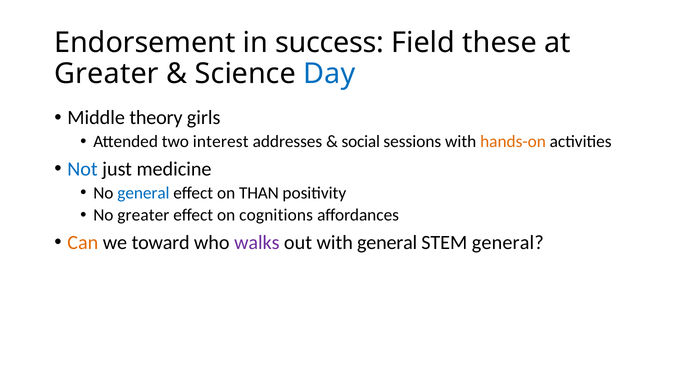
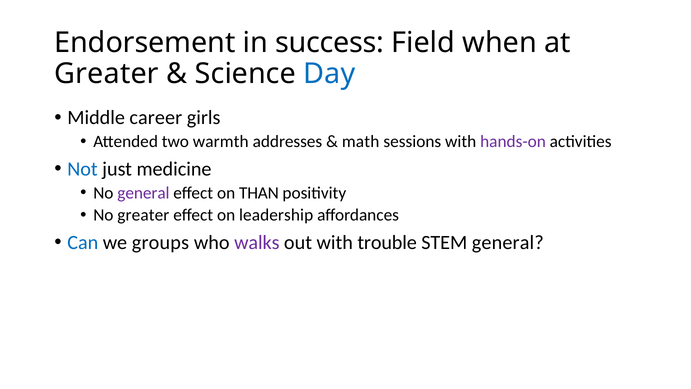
these: these -> when
theory: theory -> career
interest: interest -> warmth
social: social -> math
hands-on colour: orange -> purple
general at (143, 193) colour: blue -> purple
cognitions: cognitions -> leadership
Can colour: orange -> blue
toward: toward -> groups
with general: general -> trouble
